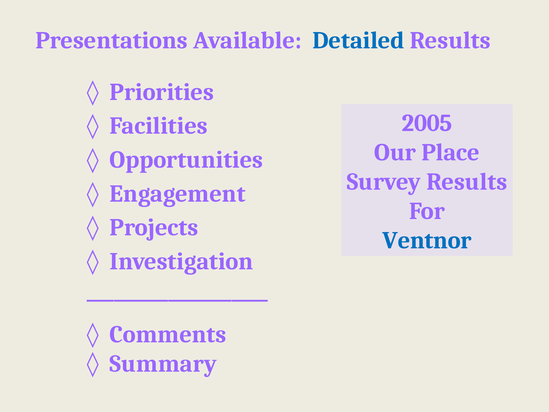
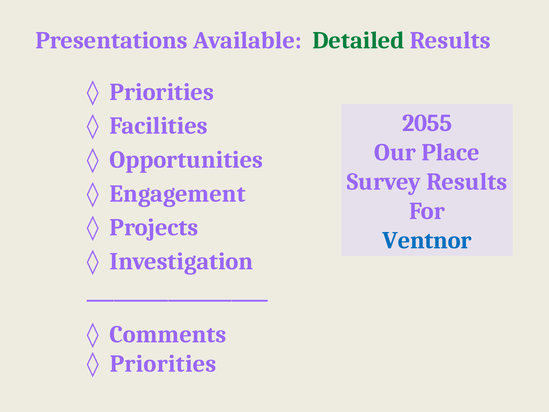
Detailed colour: blue -> green
2005: 2005 -> 2055
Summary at (163, 364): Summary -> Priorities
